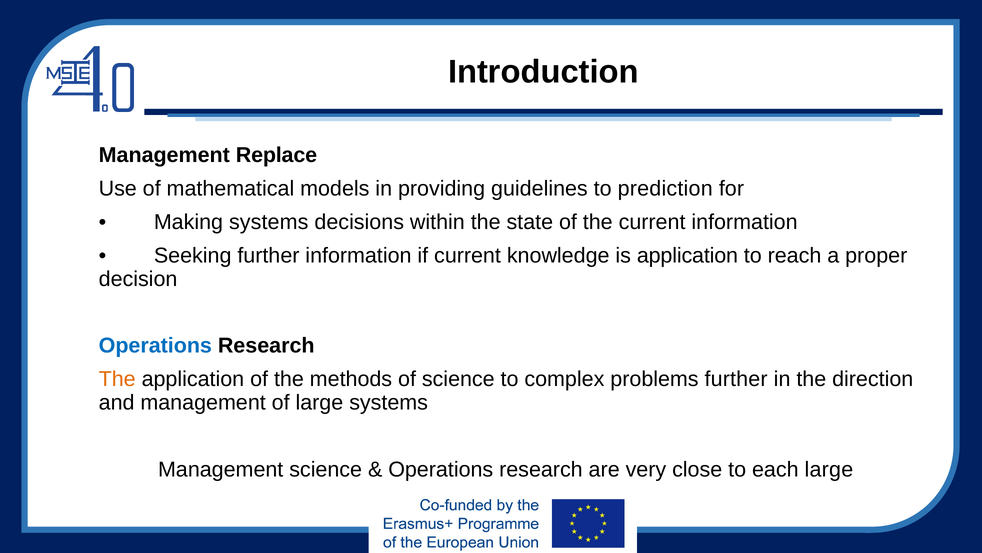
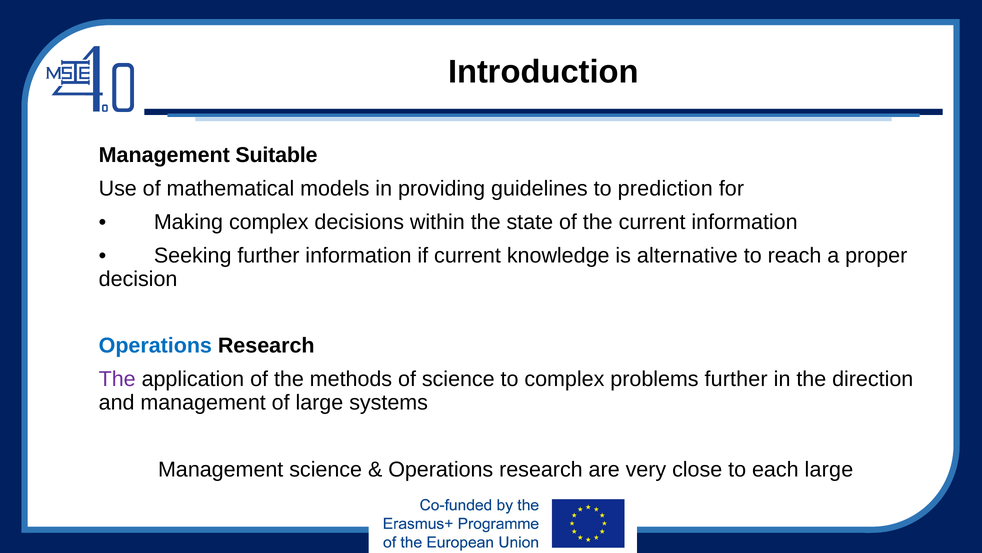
Replace: Replace -> Suitable
Making systems: systems -> complex
is application: application -> alternative
The at (117, 379) colour: orange -> purple
